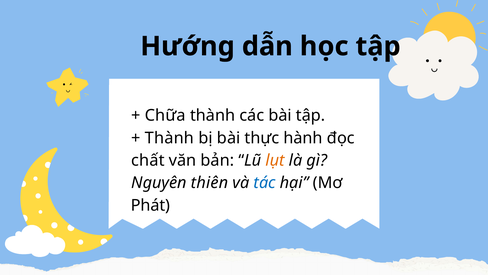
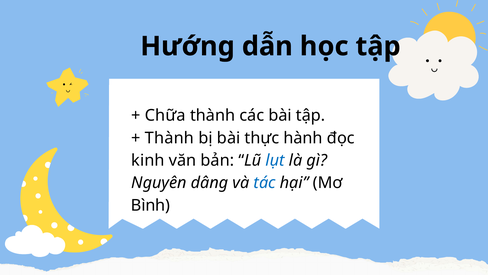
chất: chất -> kinh
lụt colour: orange -> blue
thiên: thiên -> dâng
Phát: Phát -> Bình
